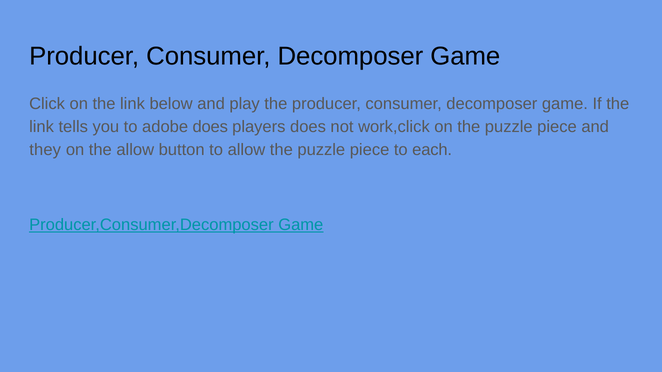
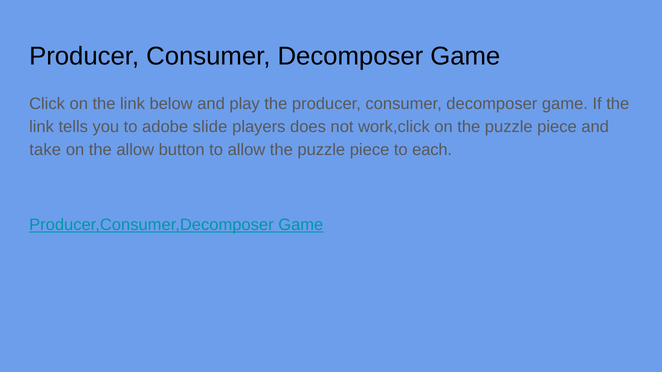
adobe does: does -> slide
they: they -> take
